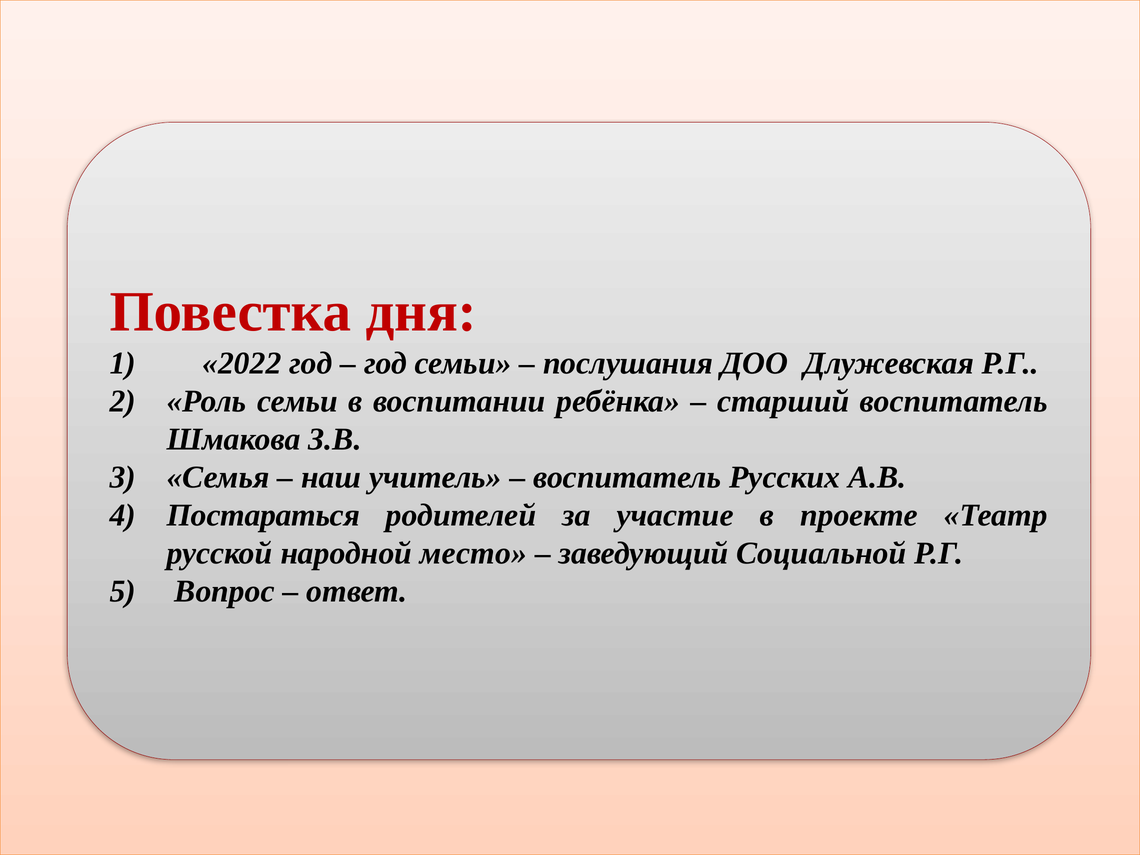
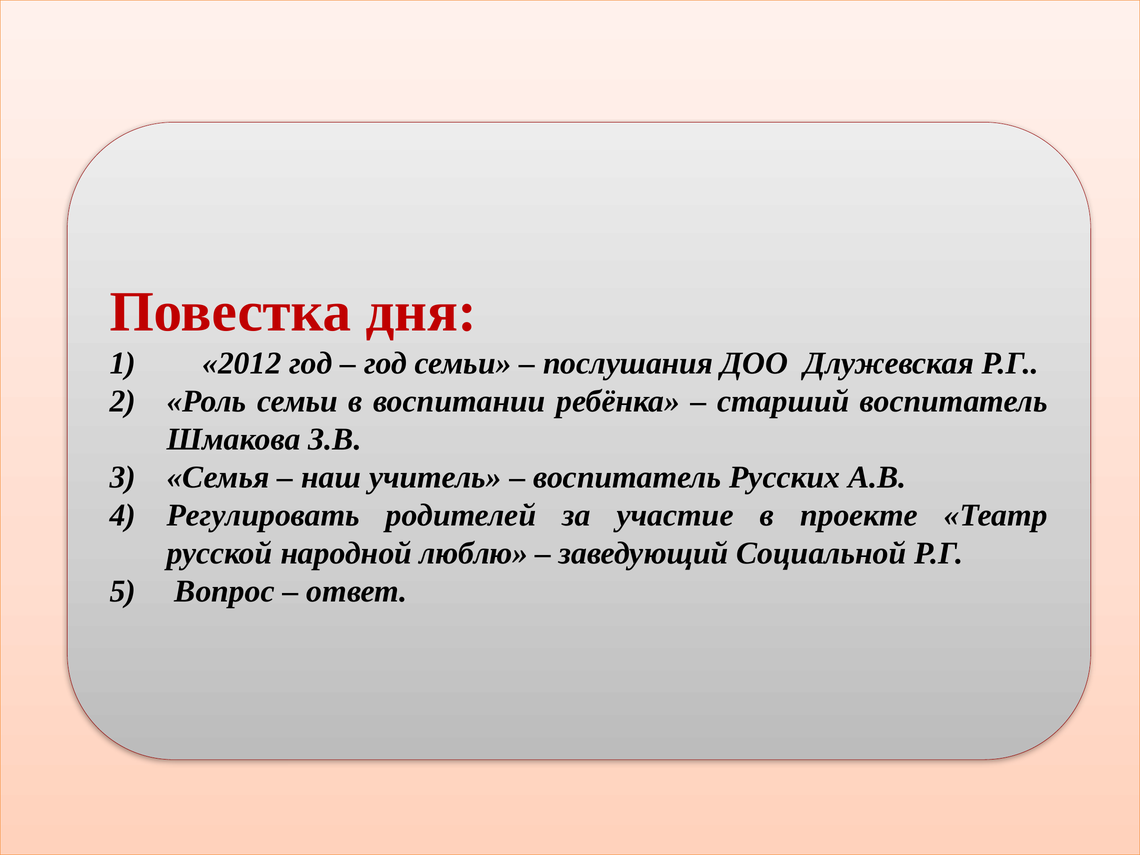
2022: 2022 -> 2012
Постараться: Постараться -> Регулировать
место: место -> люблю
